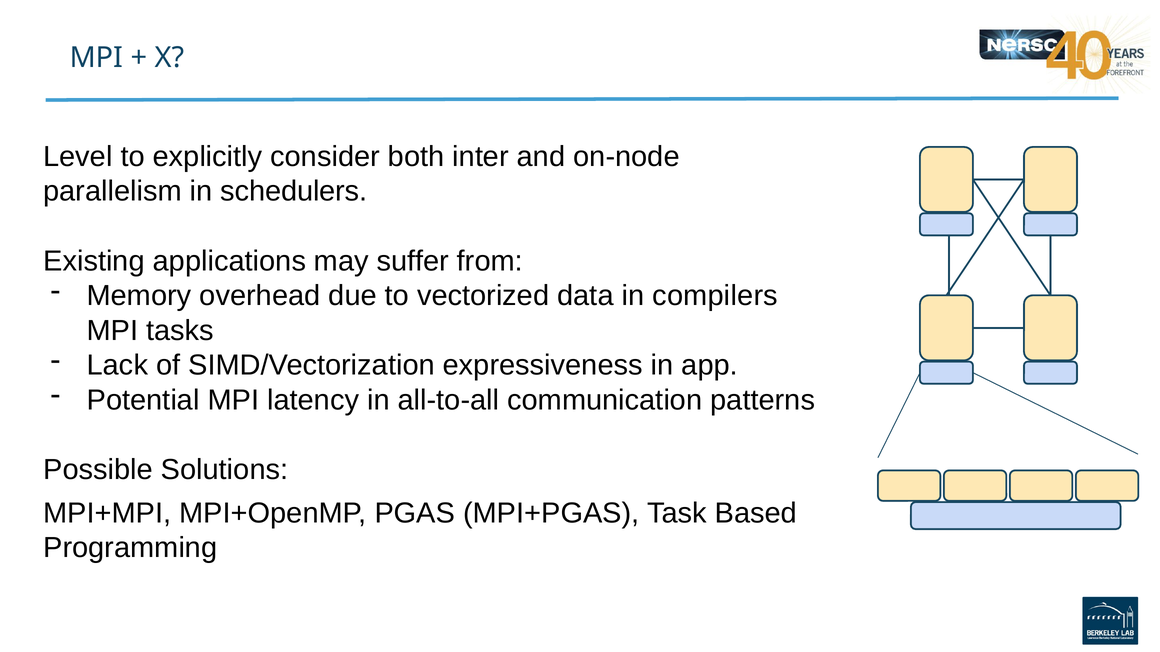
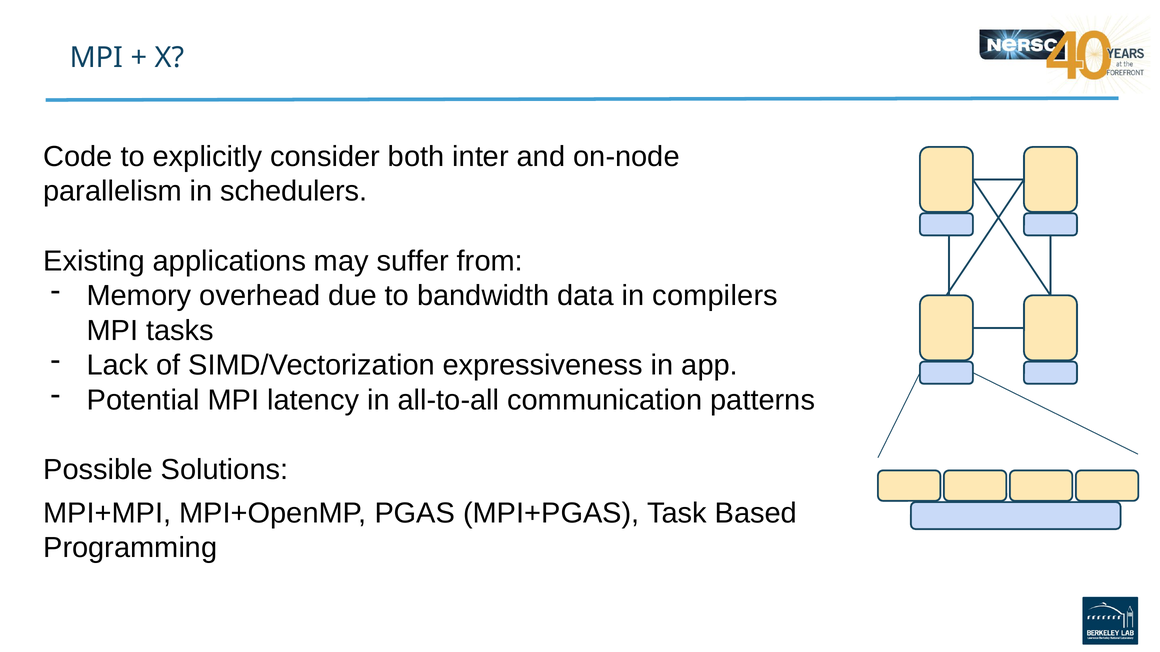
Level: Level -> Code
vectorized: vectorized -> bandwidth
